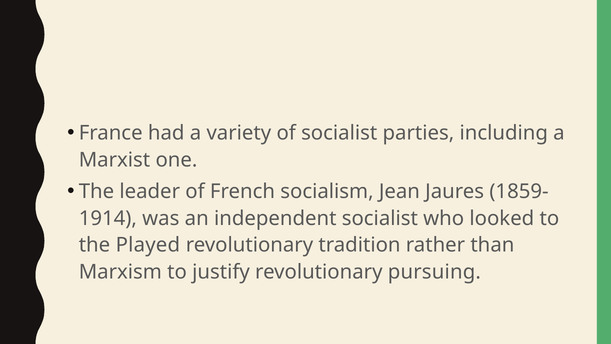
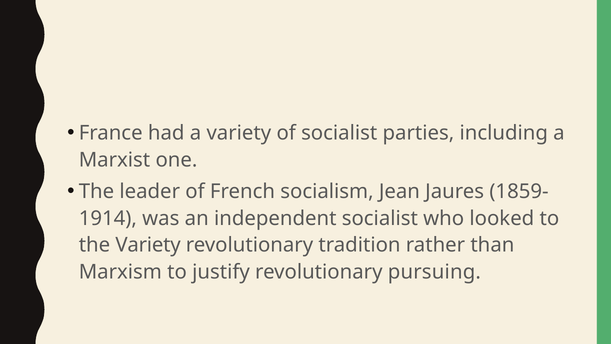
the Played: Played -> Variety
